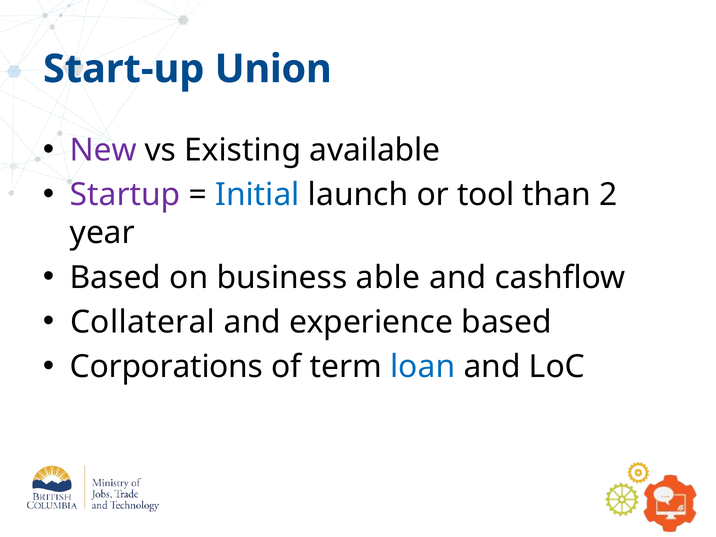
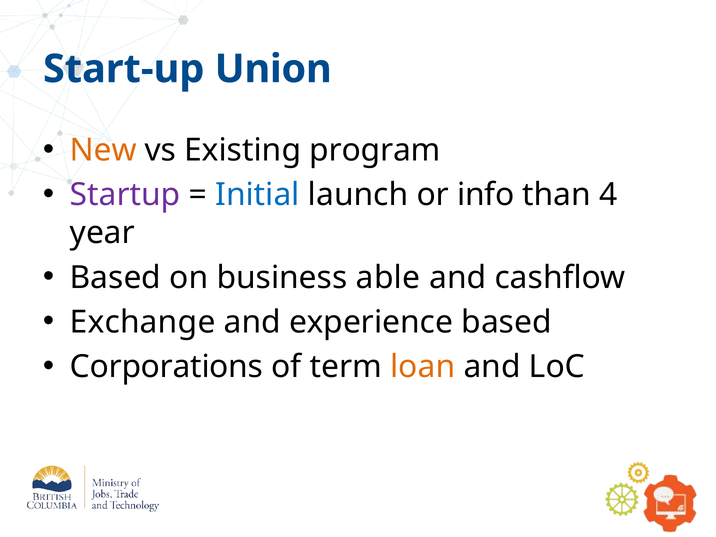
New colour: purple -> orange
available: available -> program
tool: tool -> info
2: 2 -> 4
Collateral: Collateral -> Exchange
loan colour: blue -> orange
